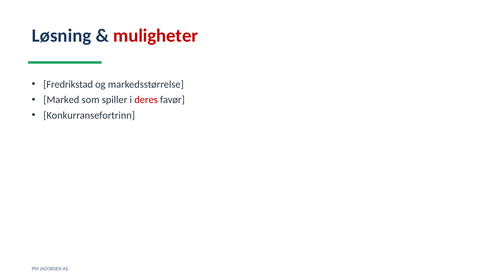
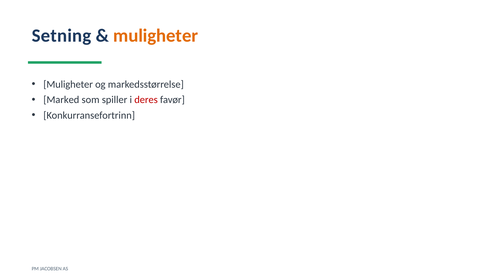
Løsning: Løsning -> Setning
muligheter at (156, 36) colour: red -> orange
Fredrikstad at (68, 84): Fredrikstad -> Muligheter
